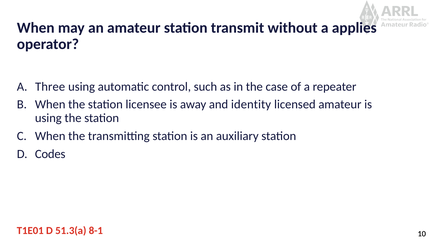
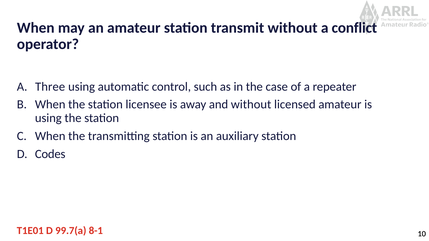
applies: applies -> conflict
and identity: identity -> without
51.3(a: 51.3(a -> 99.7(a
